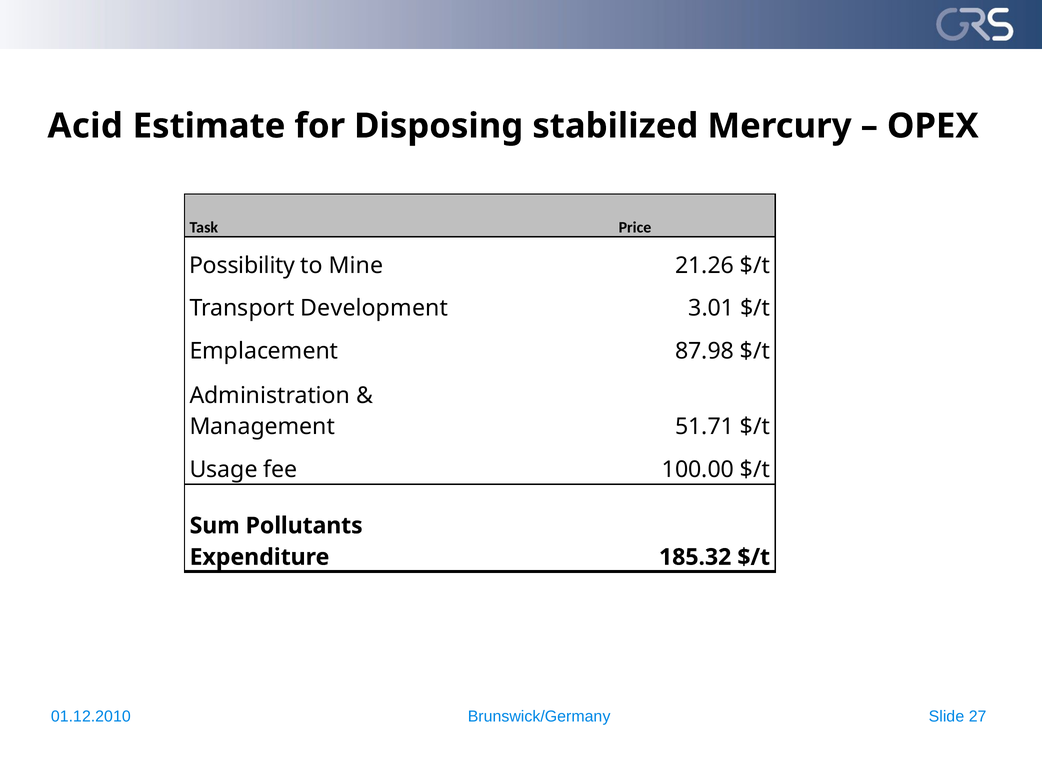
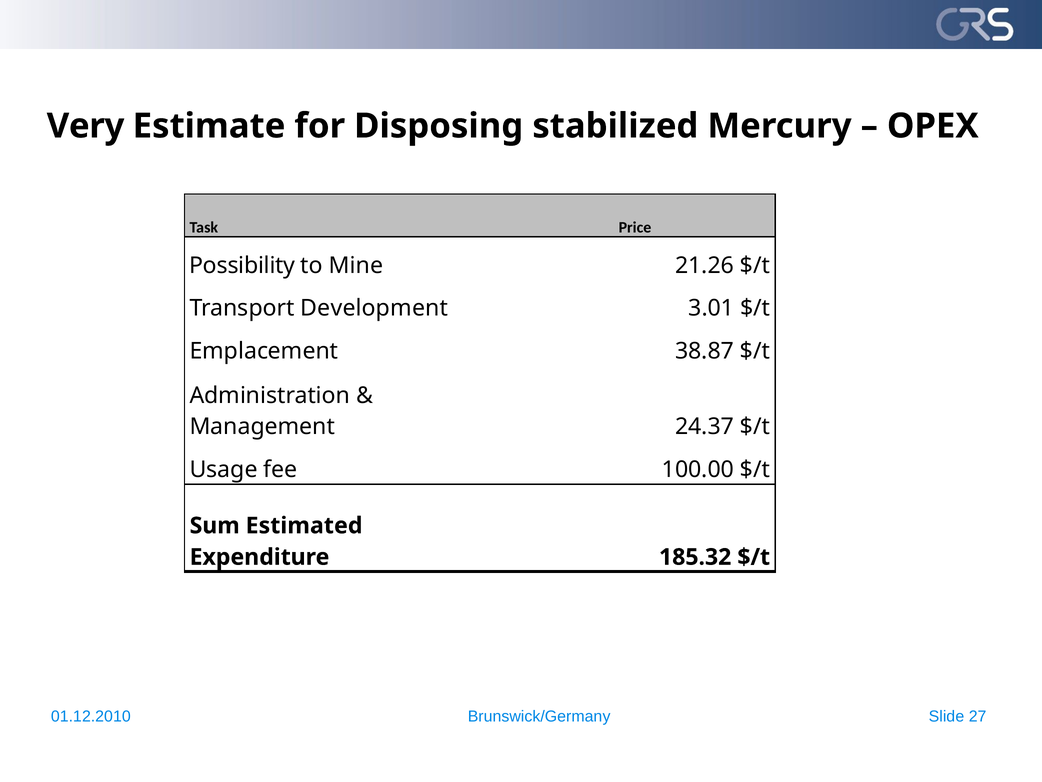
Acid: Acid -> Very
87.98: 87.98 -> 38.87
51.71: 51.71 -> 24.37
Pollutants: Pollutants -> Estimated
